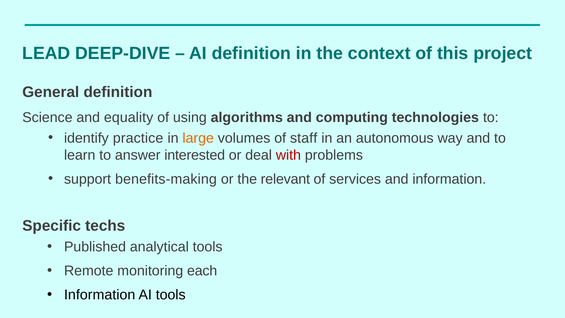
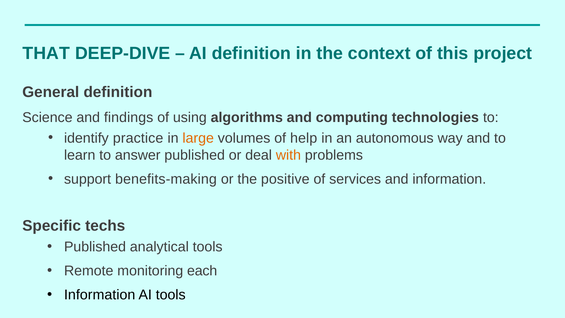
LEAD: LEAD -> THAT
equality: equality -> findings
staff: staff -> help
answer interested: interested -> published
with colour: red -> orange
relevant: relevant -> positive
